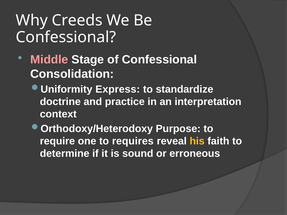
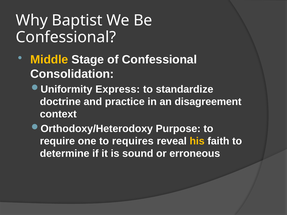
Creeds: Creeds -> Baptist
Middle colour: pink -> yellow
interpretation: interpretation -> disagreement
